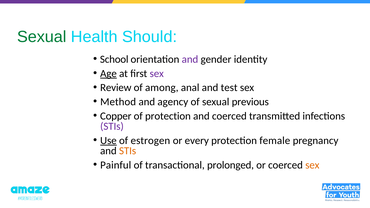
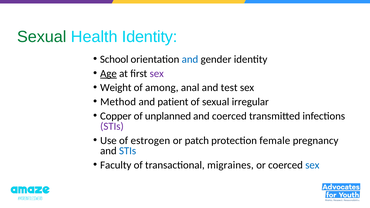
Health Should: Should -> Identity
and at (190, 59) colour: purple -> blue
Review: Review -> Weight
agency: agency -> patient
previous: previous -> irregular
of protection: protection -> unplanned
Use underline: present -> none
every: every -> patch
STIs at (128, 151) colour: orange -> blue
Painful: Painful -> Faculty
prolonged: prolonged -> migraines
sex at (312, 165) colour: orange -> blue
